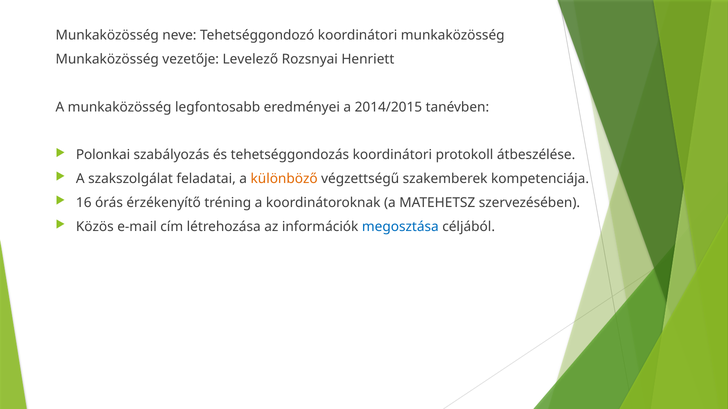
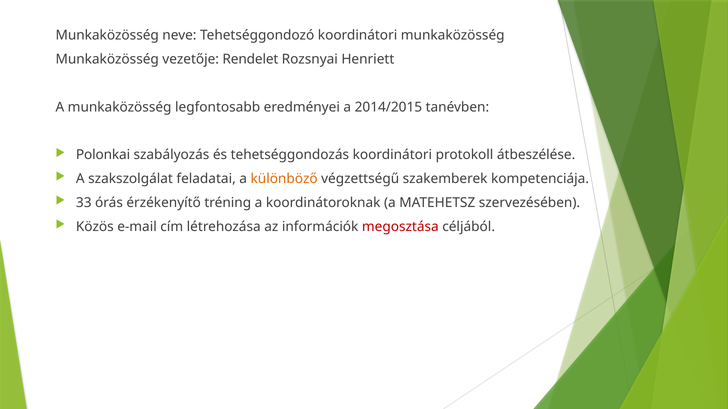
Levelező: Levelező -> Rendelet
16: 16 -> 33
megosztása colour: blue -> red
